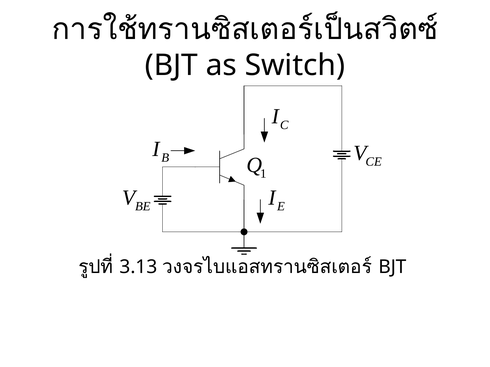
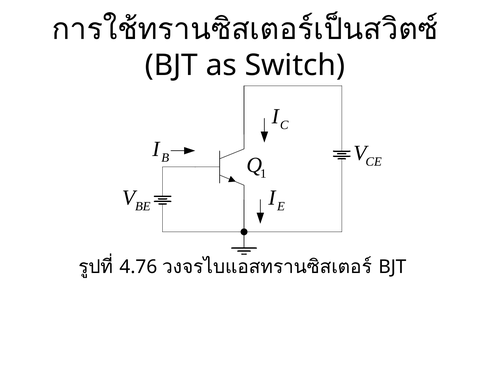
3.13: 3.13 -> 4.76
